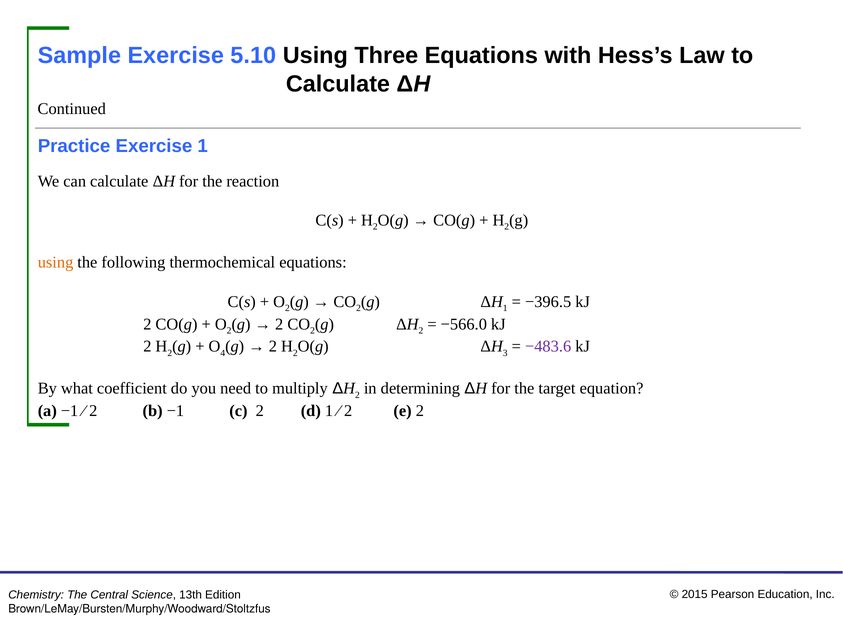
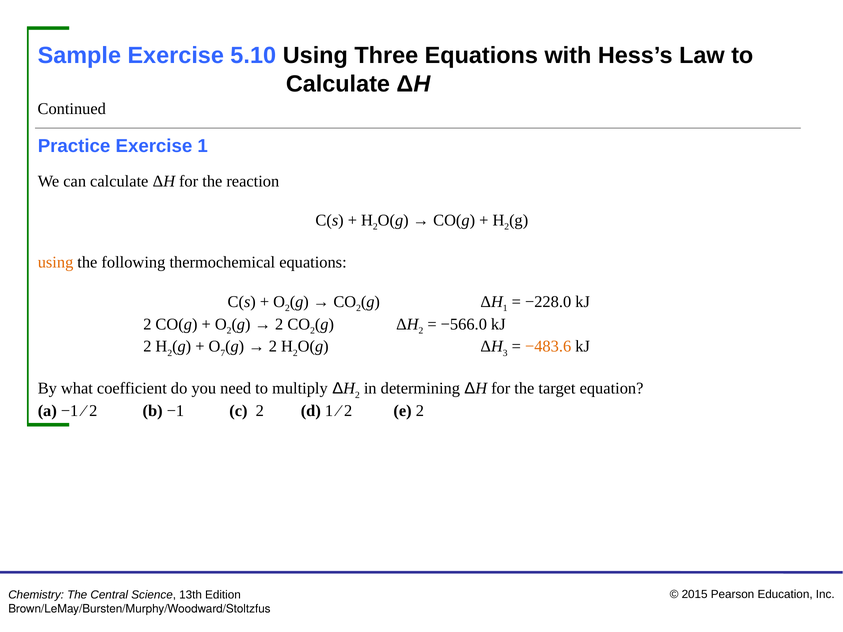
−396.5: −396.5 -> −228.0
4: 4 -> 7
−483.6 colour: purple -> orange
